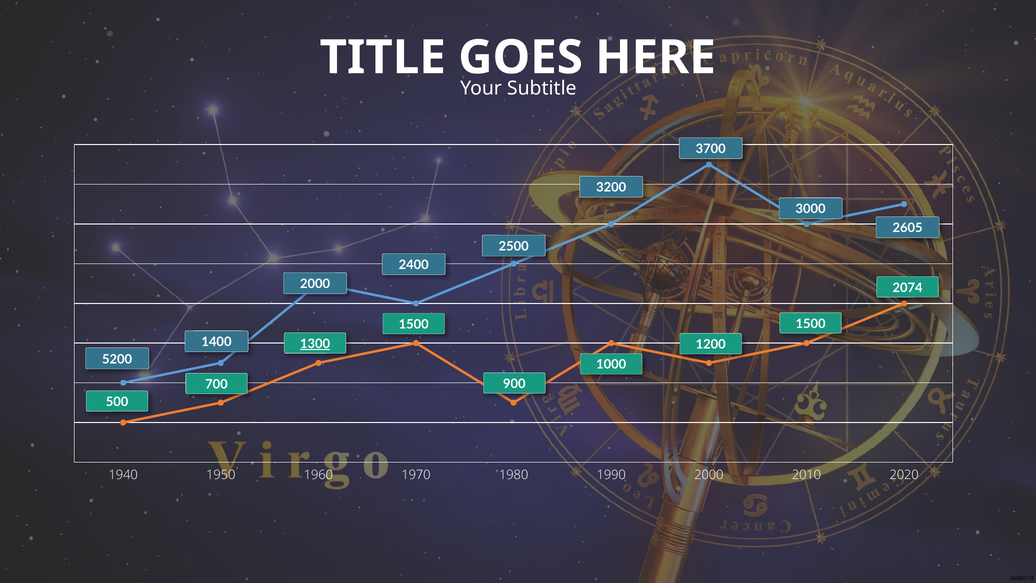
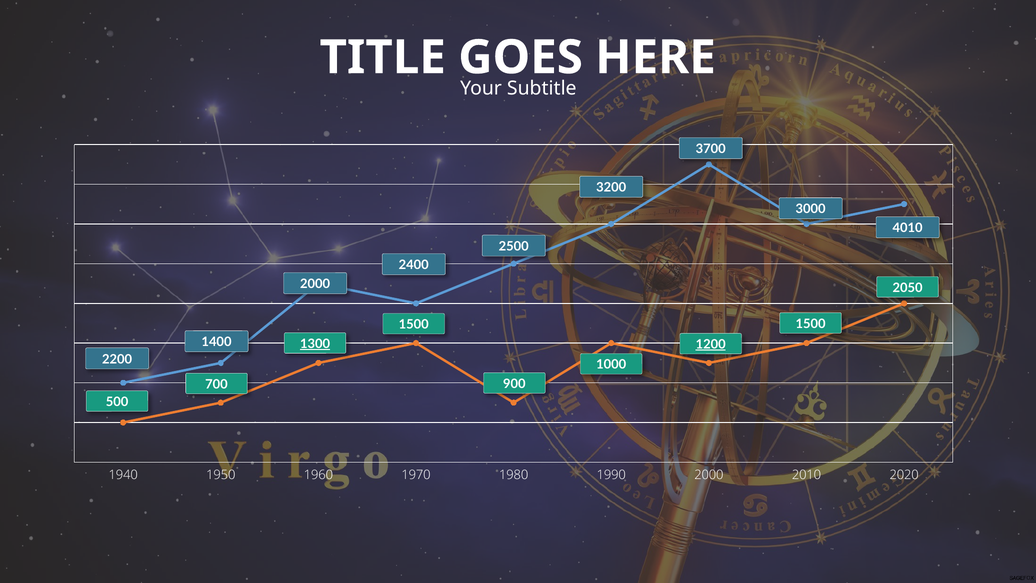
2605: 2605 -> 4010
2074: 2074 -> 2050
1200 underline: none -> present
5200: 5200 -> 2200
